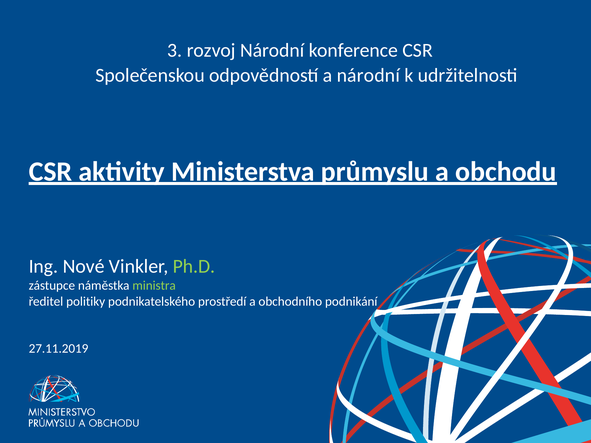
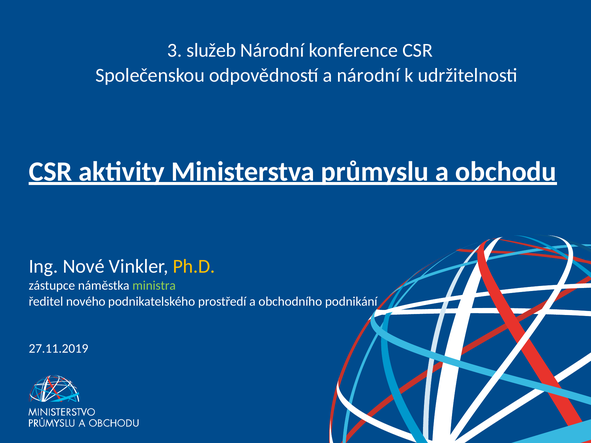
rozvoj: rozvoj -> služeb
Ph.D colour: light green -> yellow
politiky: politiky -> nového
